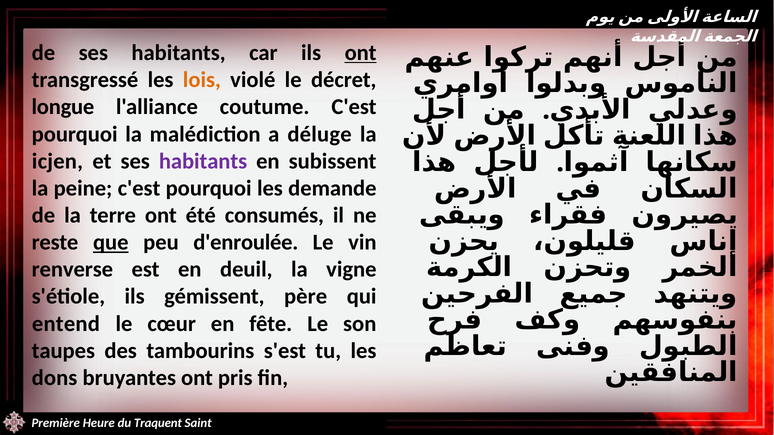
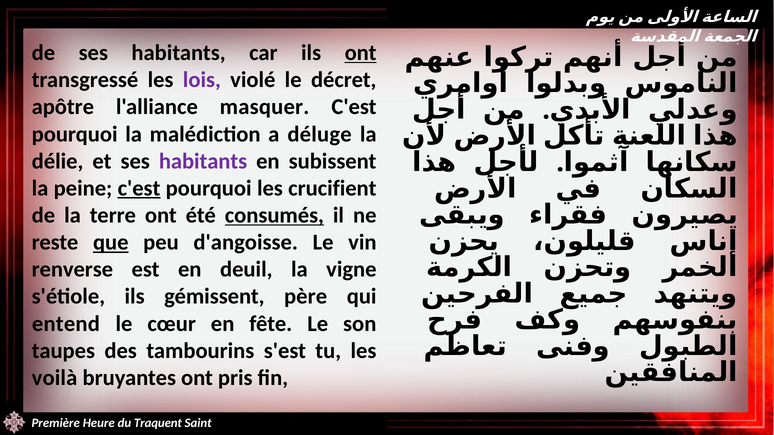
lois colour: orange -> purple
longue: longue -> apôtre
coutume: coutume -> masquer
icjen: icjen -> délie
c'est at (139, 188) underline: none -> present
demande: demande -> crucifient
consumés underline: none -> present
d'enroulée: d'enroulée -> d'angoisse
dons: dons -> voilà
